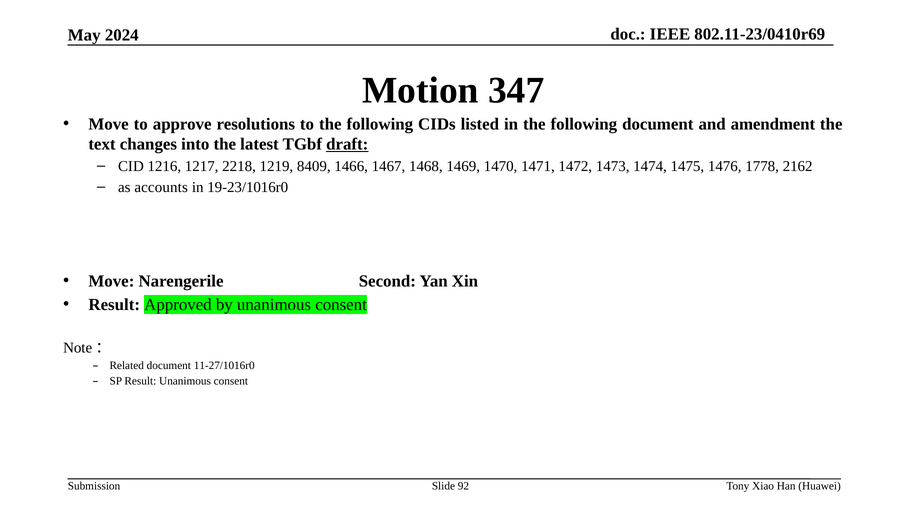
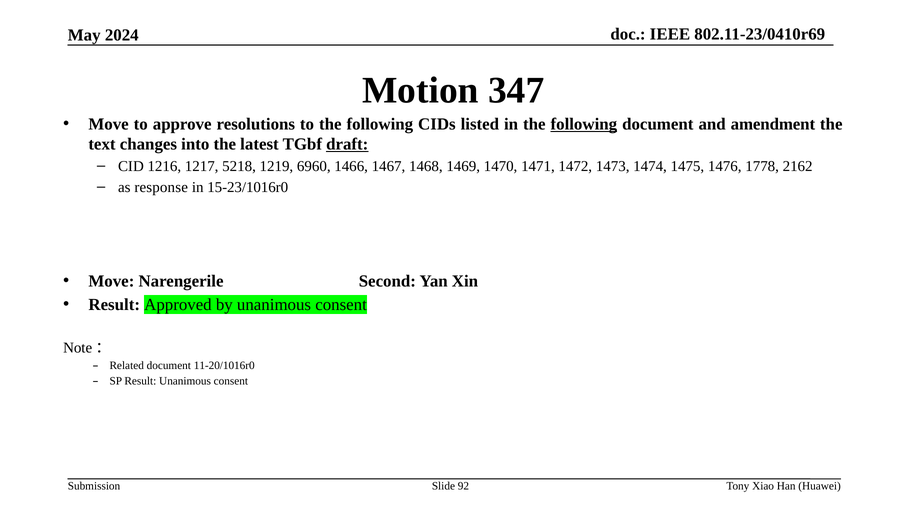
following at (584, 124) underline: none -> present
2218: 2218 -> 5218
8409: 8409 -> 6960
accounts: accounts -> response
19-23/1016r0: 19-23/1016r0 -> 15-23/1016r0
11-27/1016r0: 11-27/1016r0 -> 11-20/1016r0
